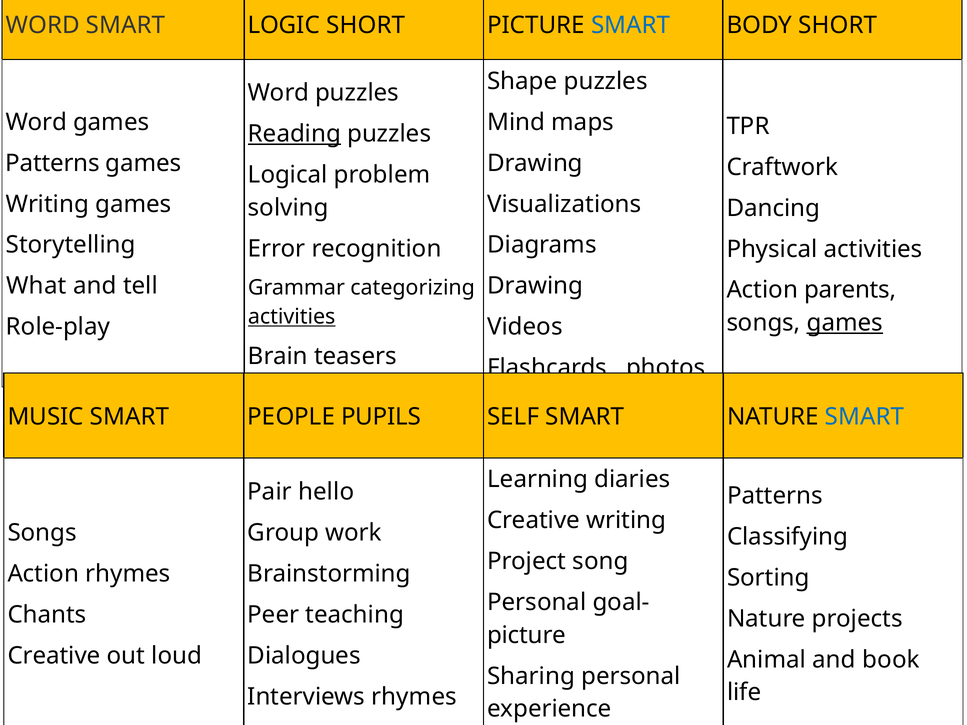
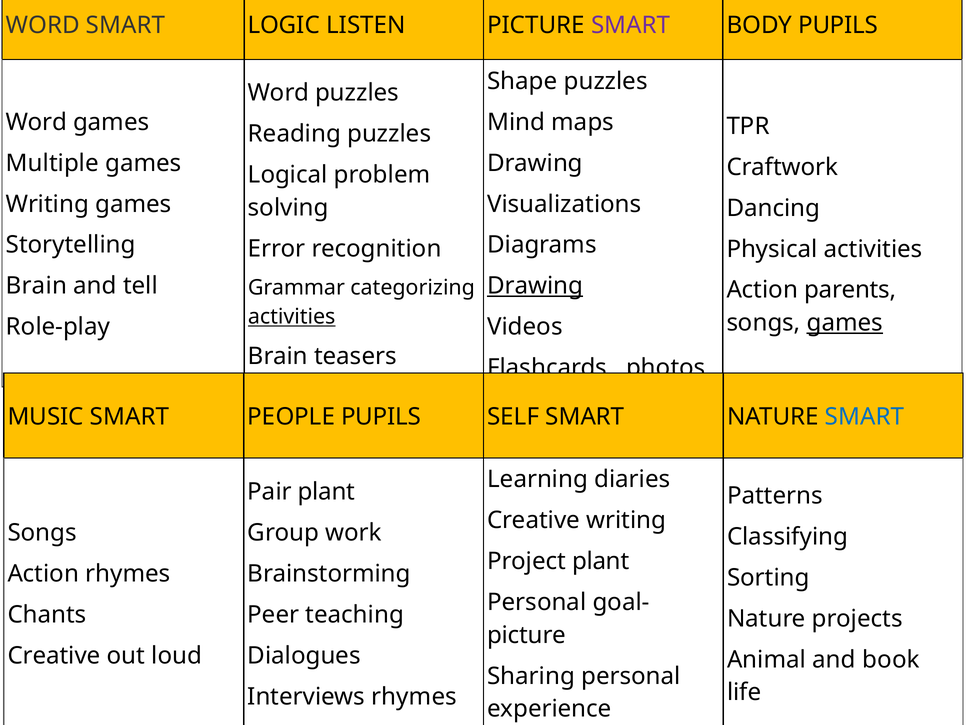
LOGIC SHORT: SHORT -> LISTEN
SMART at (631, 25) colour: blue -> purple
BODY SHORT: SHORT -> PUPILS
Reading underline: present -> none
Patterns at (53, 163): Patterns -> Multiple
What at (36, 286): What -> Brain
Drawing at (535, 286) underline: none -> present
Pair hello: hello -> plant
Project song: song -> plant
